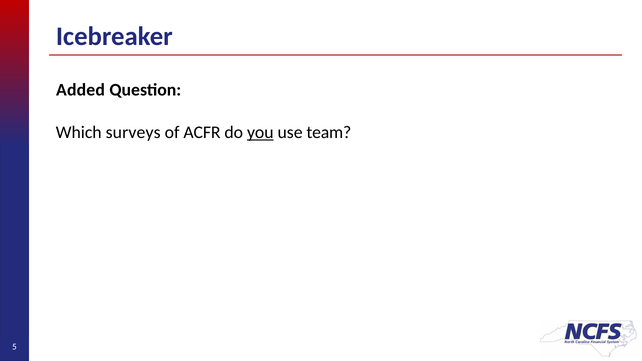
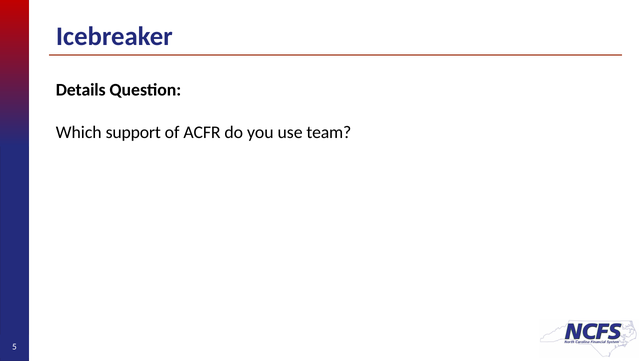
Added: Added -> Details
surveys: surveys -> support
you underline: present -> none
